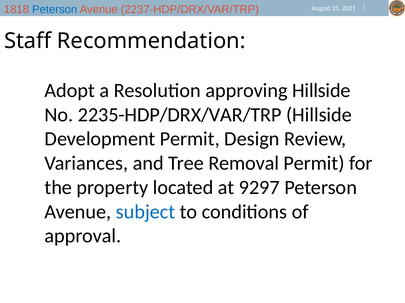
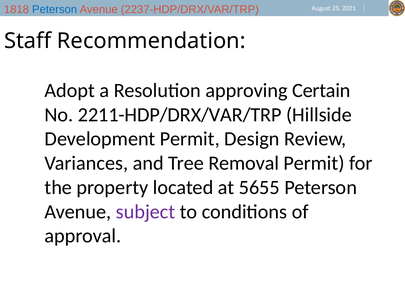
approving Hillside: Hillside -> Certain
2235-HDP/DRX/VAR/TRP: 2235-HDP/DRX/VAR/TRP -> 2211-HDP/DRX/VAR/TRP
9297: 9297 -> 5655
subject colour: blue -> purple
